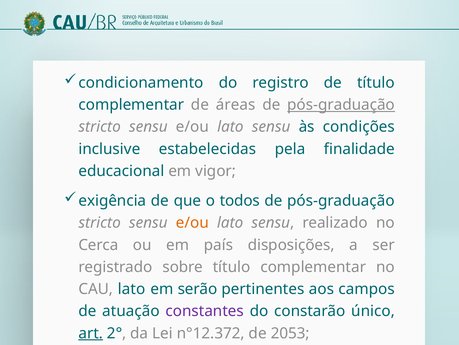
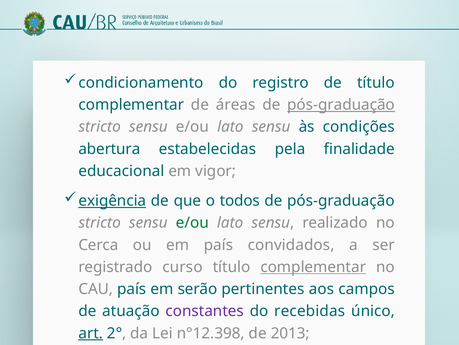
inclusive: inclusive -> abertura
exigência underline: none -> present
e/ou at (192, 222) colour: orange -> green
disposições: disposições -> convidados
sobre: sobre -> curso
complementar at (313, 266) underline: none -> present
CAU lato: lato -> país
constarão: constarão -> recebidas
n°12.372: n°12.372 -> n°12.398
2053: 2053 -> 2013
